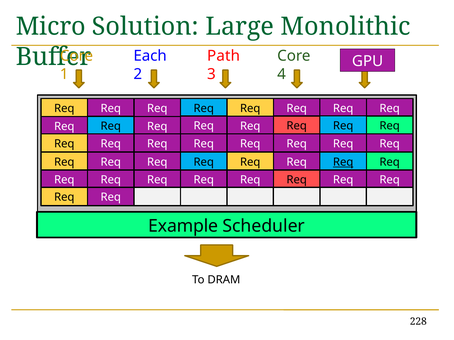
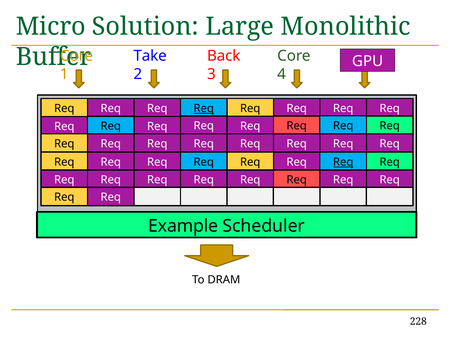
Each: Each -> Take
Path: Path -> Back
Req at (204, 109) underline: none -> present
